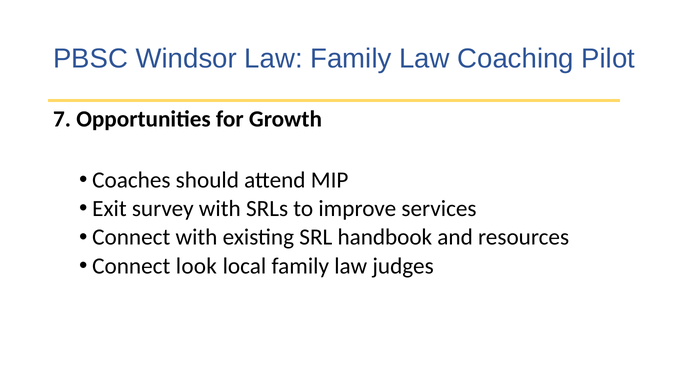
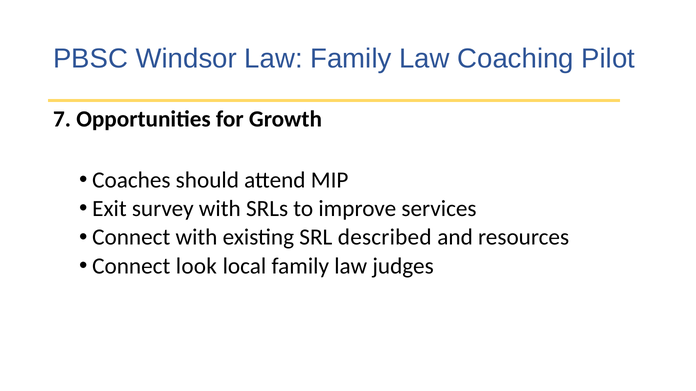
handbook: handbook -> described
